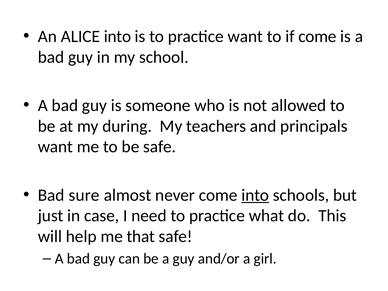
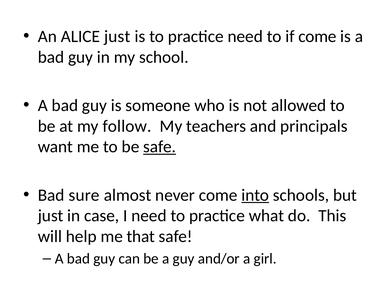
ALICE into: into -> just
practice want: want -> need
during: during -> follow
safe at (160, 147) underline: none -> present
